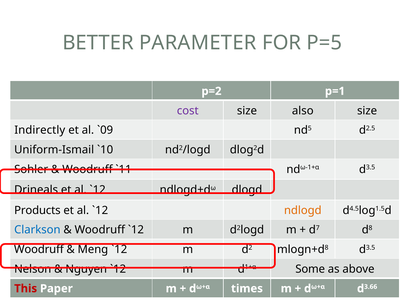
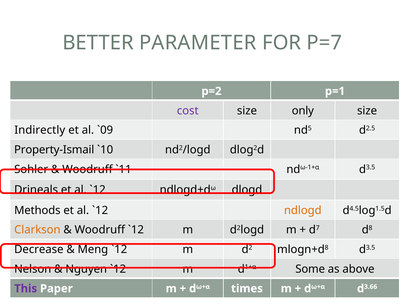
P=5: P=5 -> P=7
also: also -> only
Uniform-Ismail: Uniform-Ismail -> Property-Ismail
Products: Products -> Methods
Clarkson colour: blue -> orange
Woodruff at (39, 249): Woodruff -> Decrease
This colour: red -> purple
